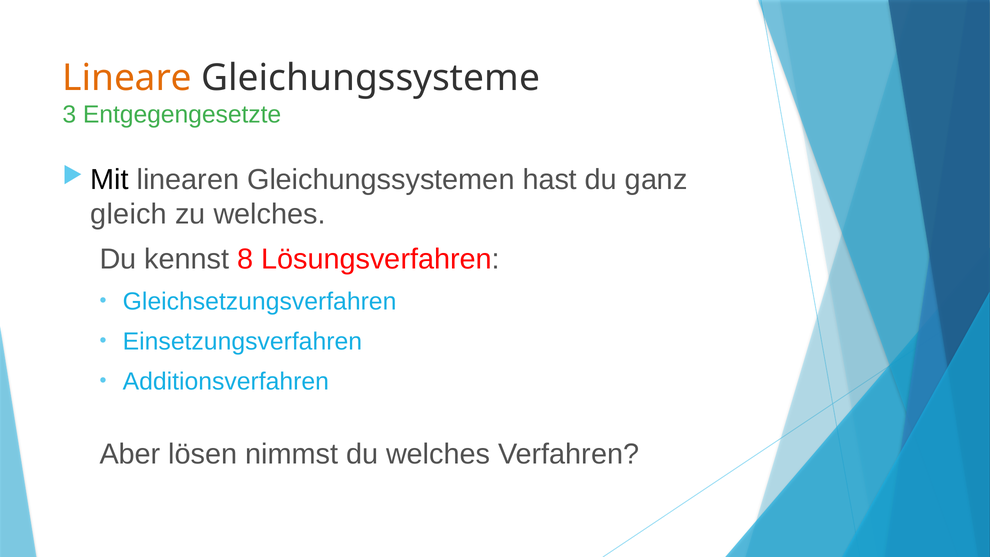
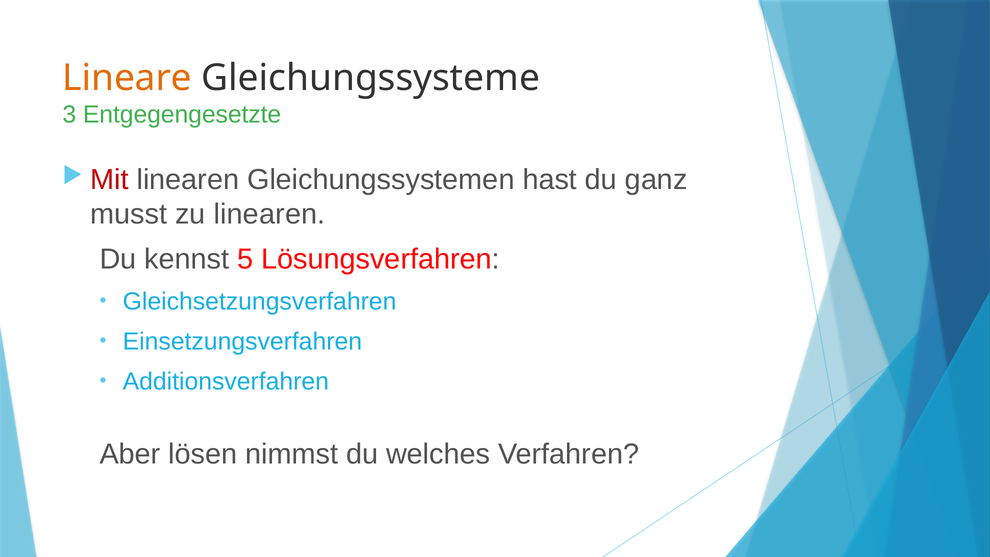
Mit colour: black -> red
gleich: gleich -> musst
zu welches: welches -> linearen
8: 8 -> 5
